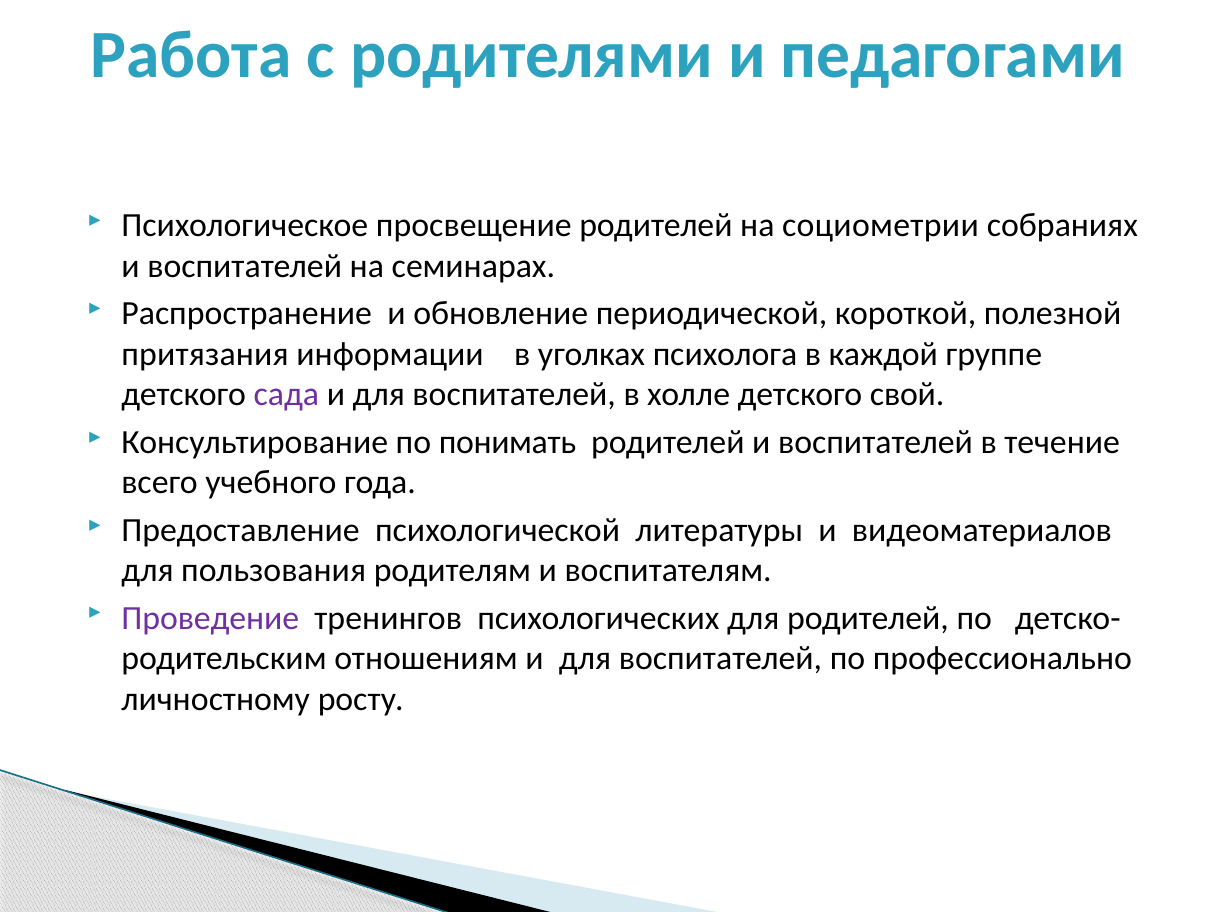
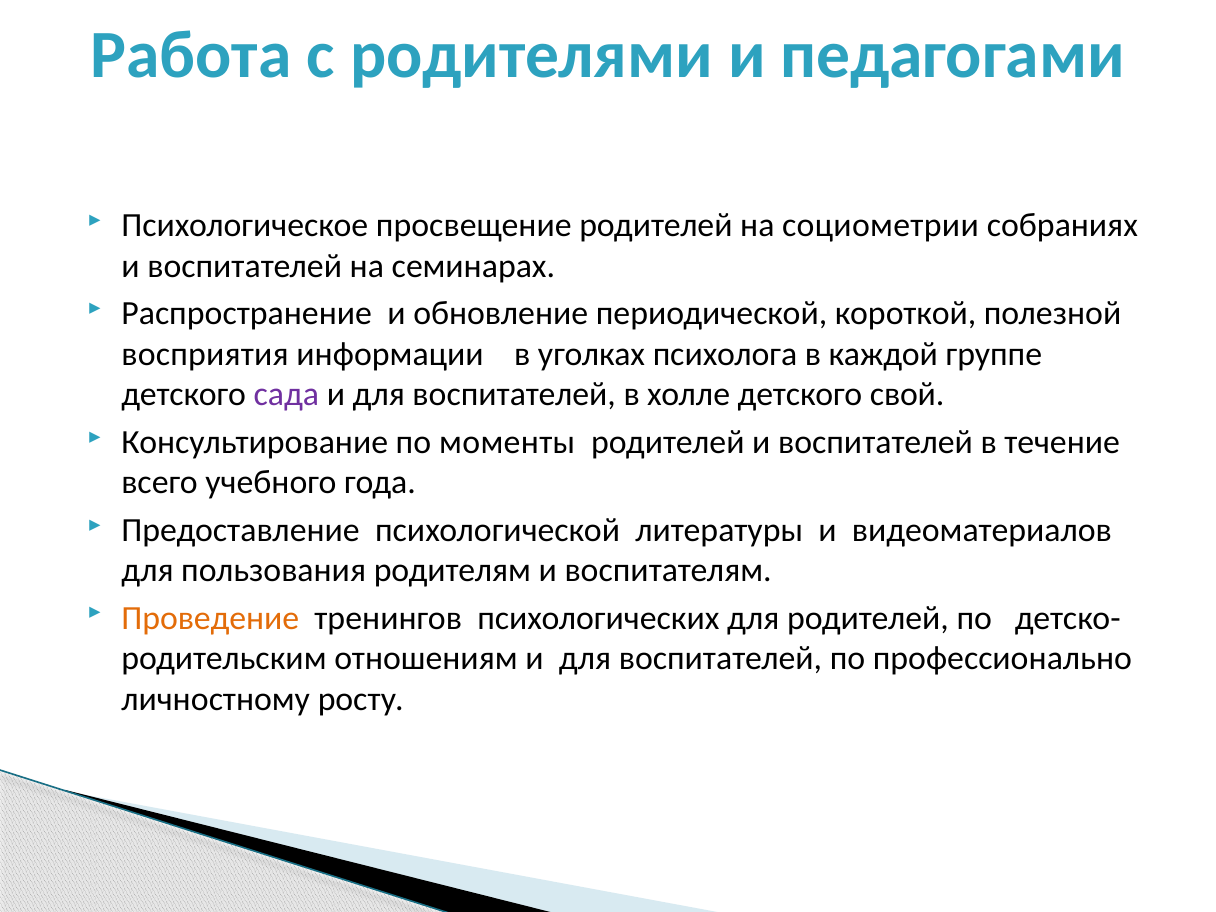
притязания: притязания -> восприятия
понимать: понимать -> моменты
Проведение colour: purple -> orange
